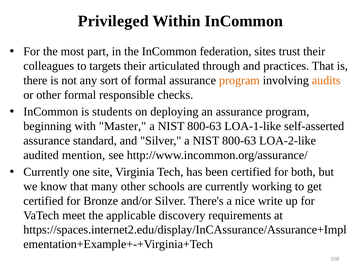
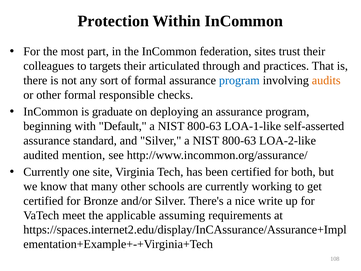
Privileged: Privileged -> Protection
program at (239, 80) colour: orange -> blue
students: students -> graduate
Master: Master -> Default
discovery: discovery -> assuming
